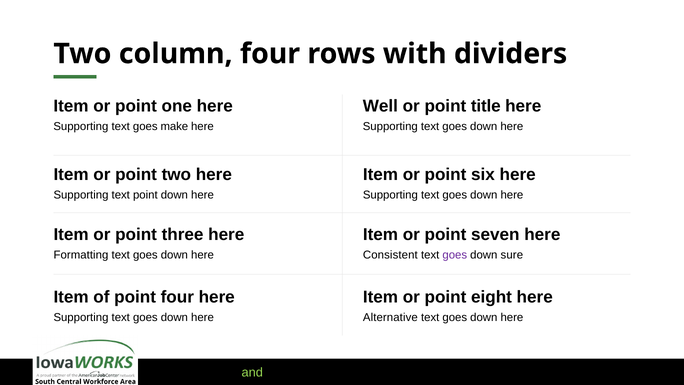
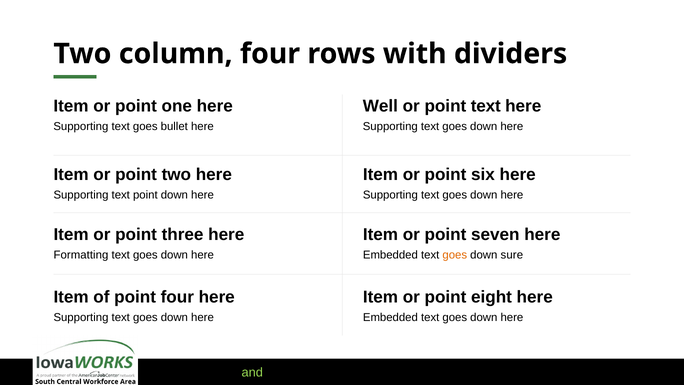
point title: title -> text
make: make -> bullet
Consistent at (390, 255): Consistent -> Embedded
goes at (455, 255) colour: purple -> orange
Alternative at (390, 318): Alternative -> Embedded
